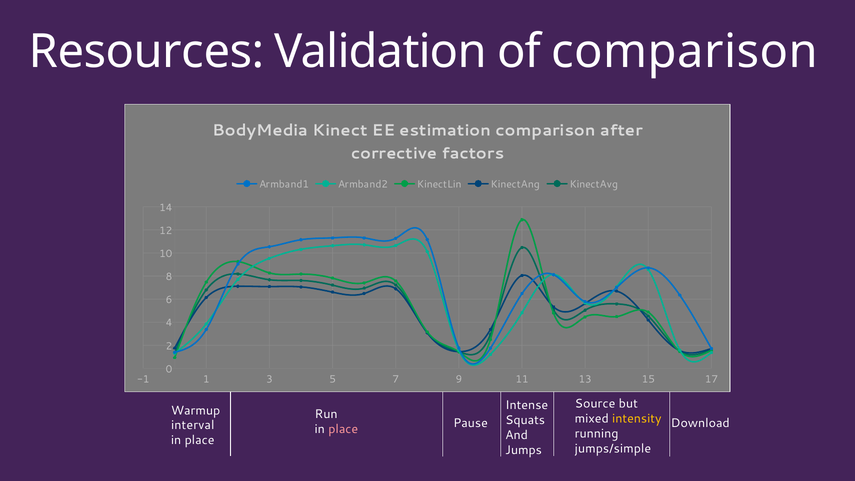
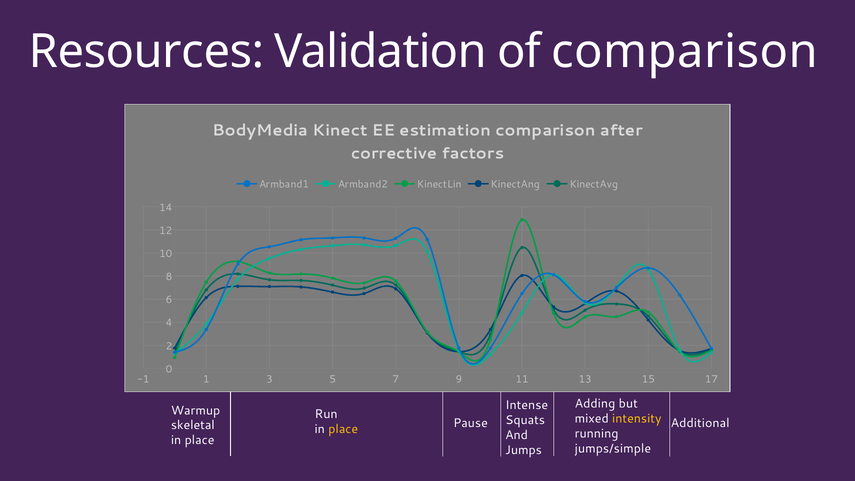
Source: Source -> Adding
Download: Download -> Additional
interval: interval -> skeletal
place at (343, 429) colour: pink -> yellow
